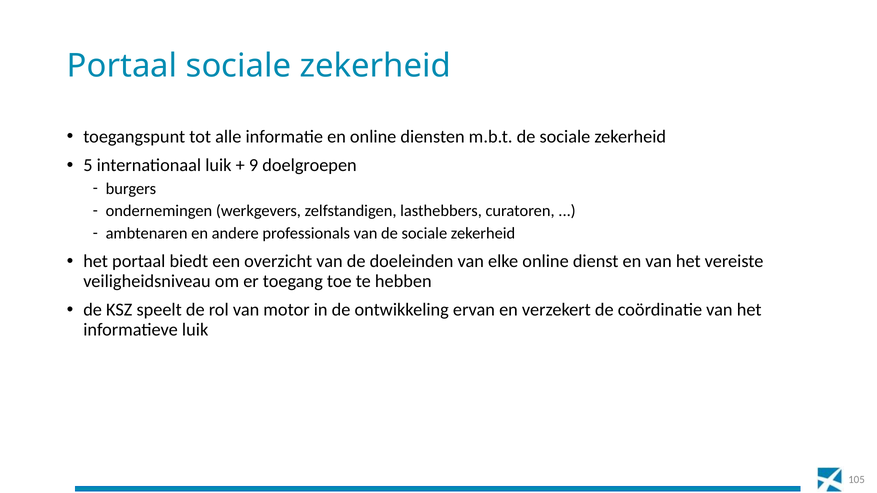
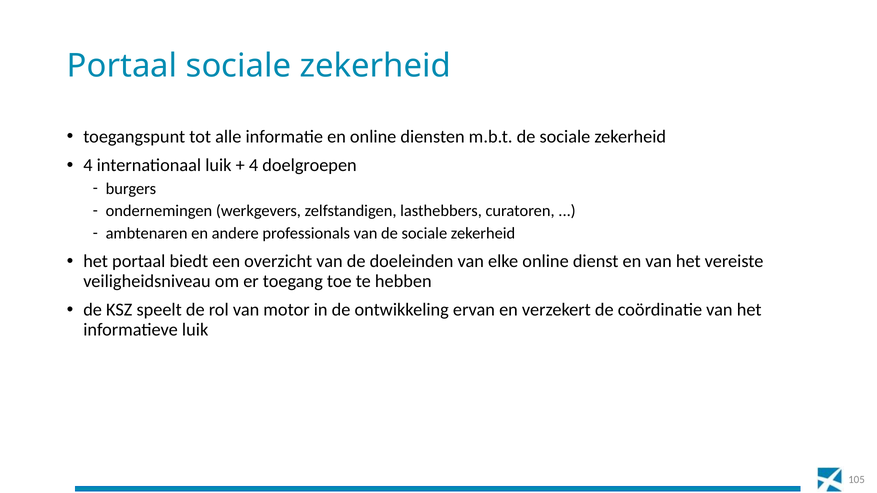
5 at (88, 166): 5 -> 4
9 at (254, 166): 9 -> 4
